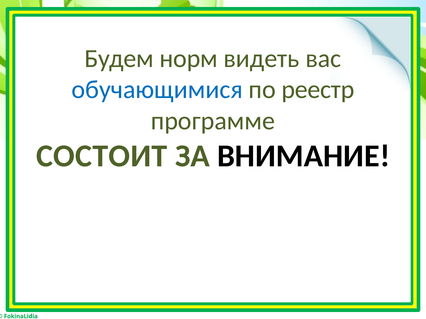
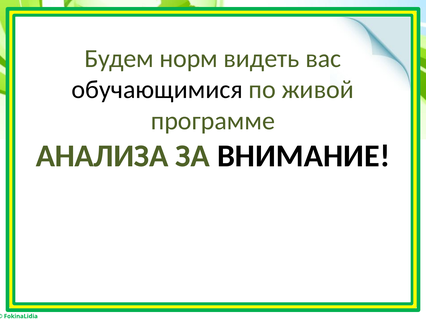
обучающимися colour: blue -> black
реестр: реестр -> живой
СОСТОИТ: СОСТОИТ -> АНАЛИЗА
